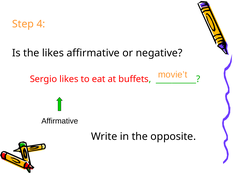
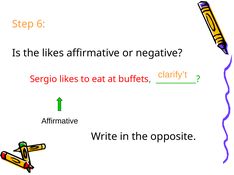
4: 4 -> 6
movie’t: movie’t -> clarify’t
